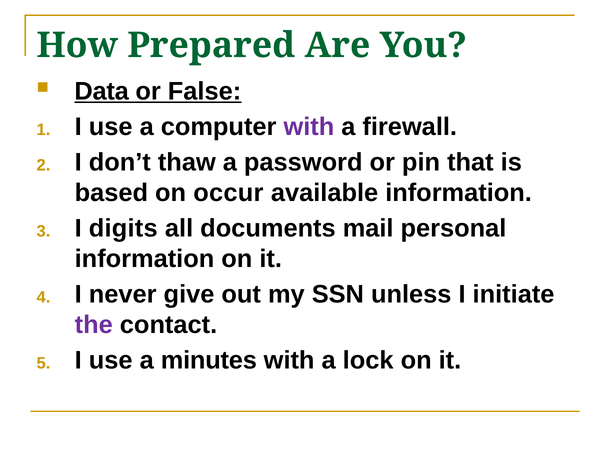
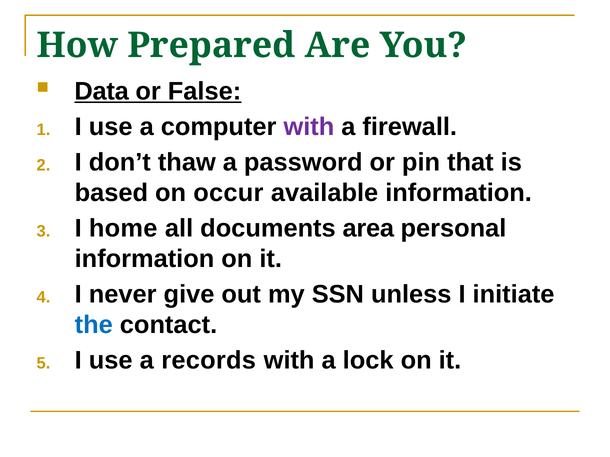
digits: digits -> home
mail: mail -> area
the colour: purple -> blue
minutes: minutes -> records
